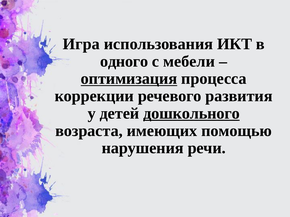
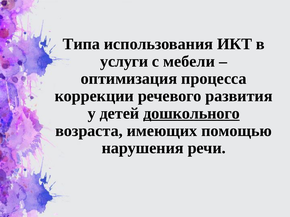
Игра: Игра -> Типа
одного: одного -> услуги
оптимизация underline: present -> none
